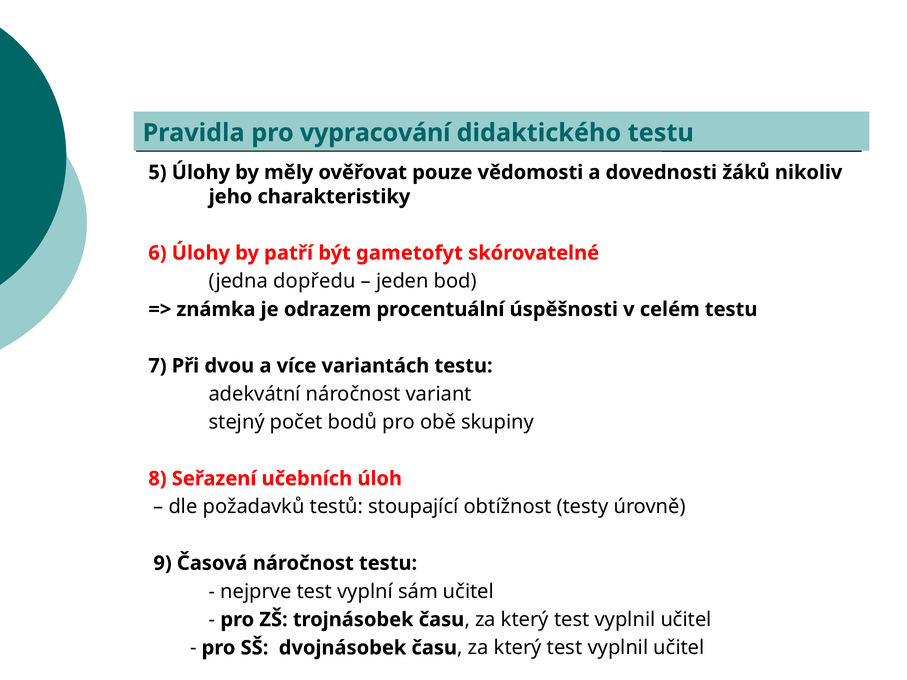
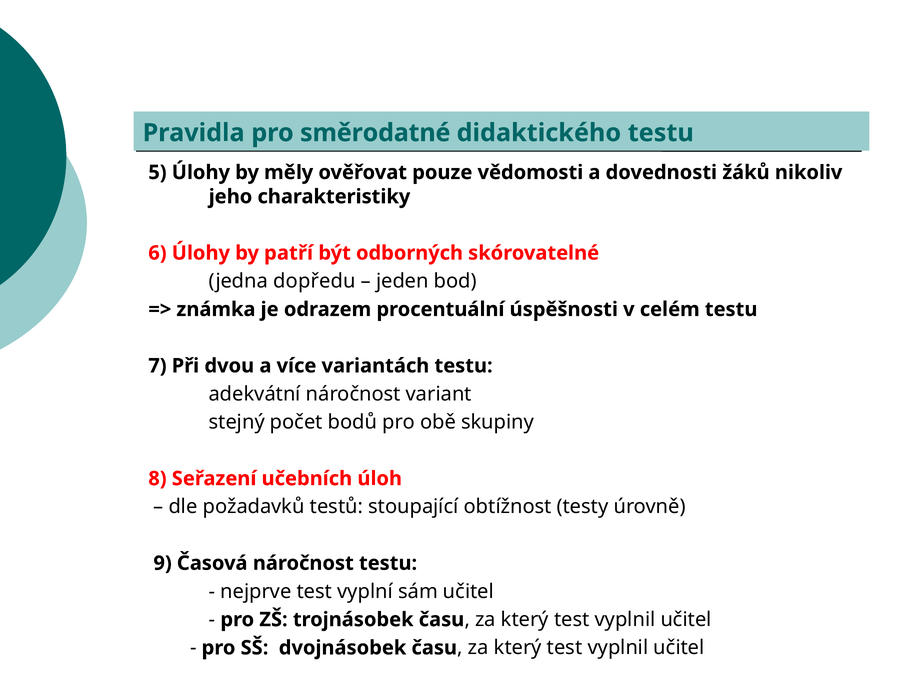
vypracování: vypracování -> směrodatné
gametofyt: gametofyt -> odborných
